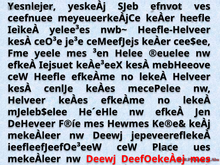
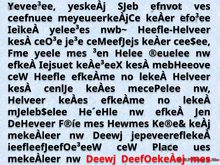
Yesnlejer: Yesnlejer -> Yevee³ee
keÀer heefle: heefle -> efo³ee
